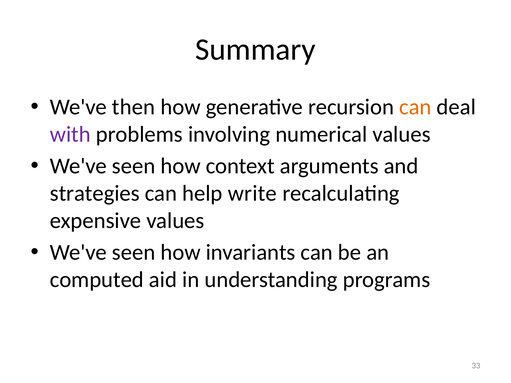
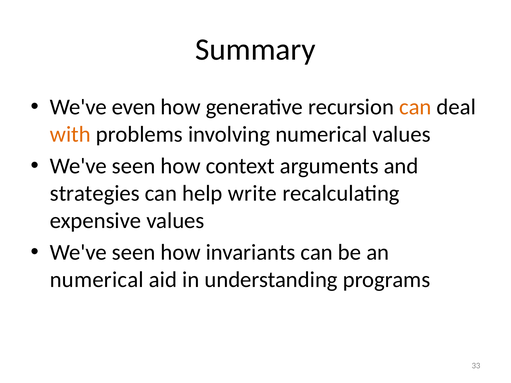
then: then -> even
with colour: purple -> orange
computed at (97, 280): computed -> numerical
